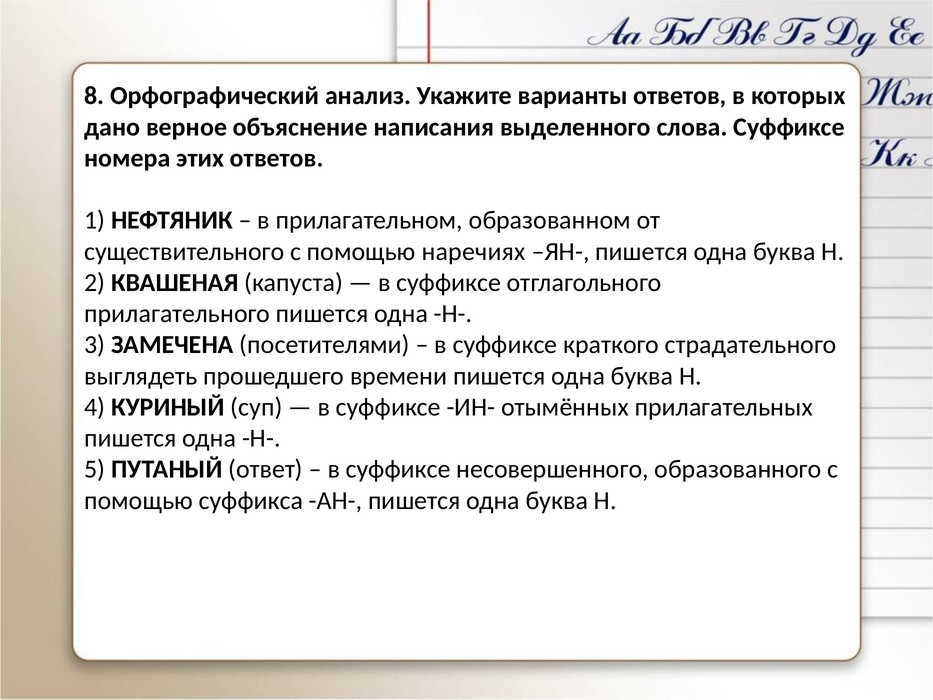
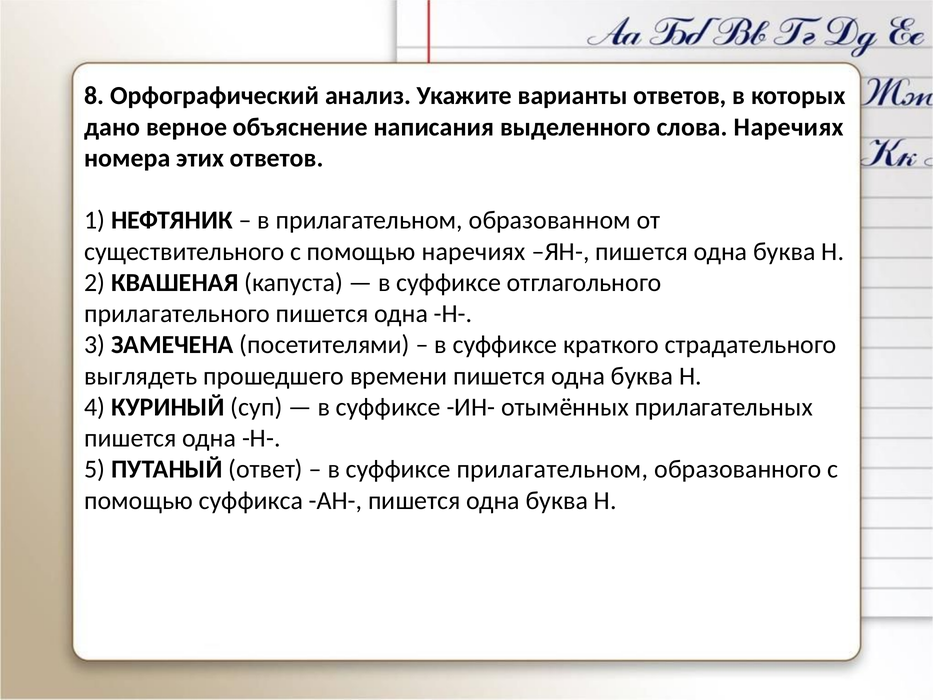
слова Суффиксе: Суффиксе -> Наречиях
суффиксе несовершенного: несовершенного -> прилагательном
